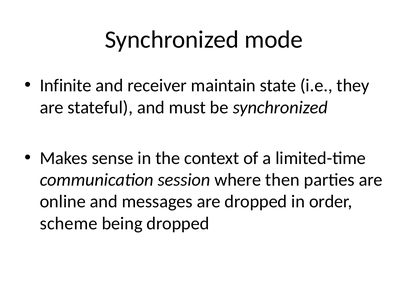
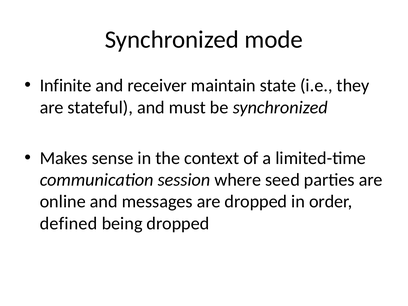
then: then -> seed
scheme: scheme -> defined
